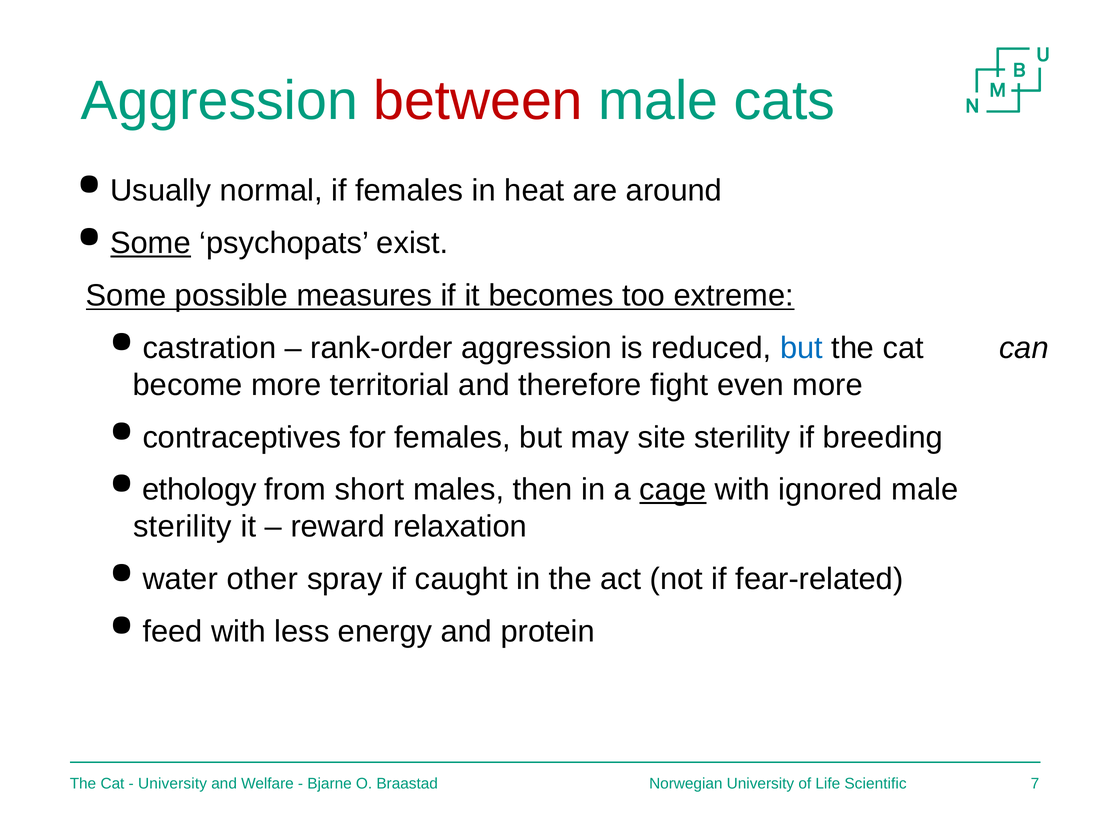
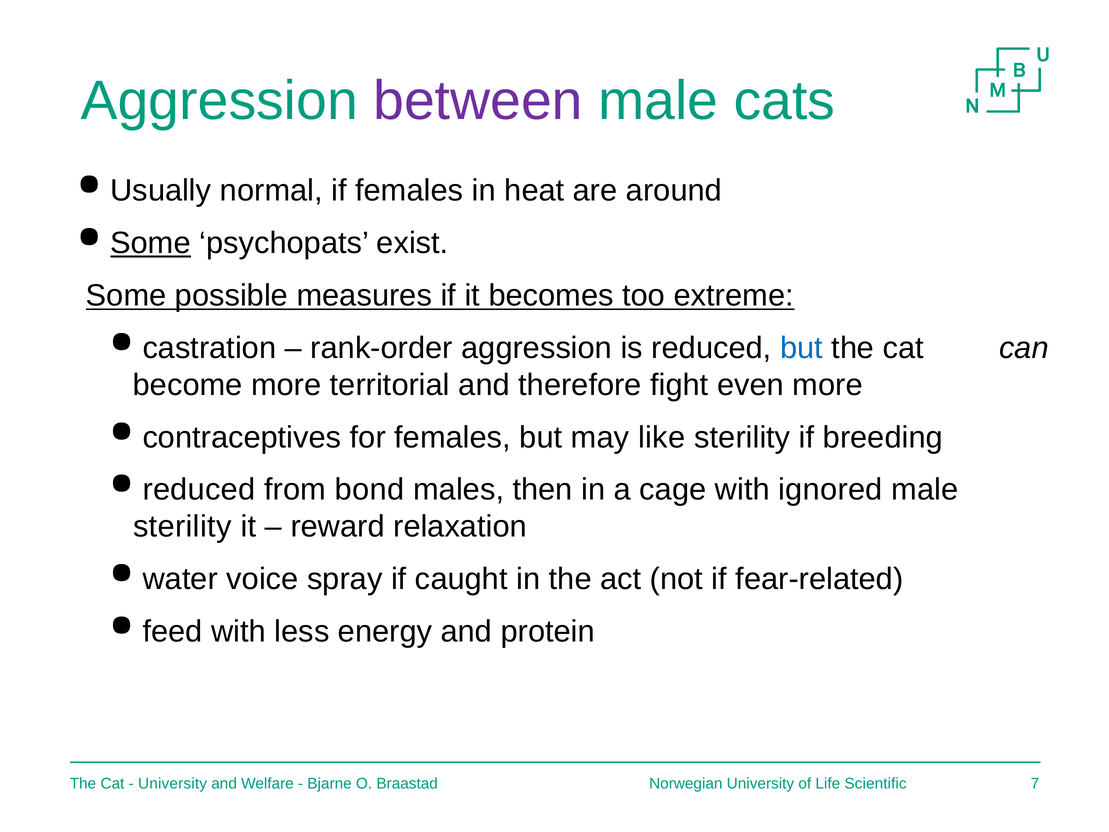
between colour: red -> purple
site: site -> like
ethology at (199, 490): ethology -> reduced
short: short -> bond
cage underline: present -> none
other: other -> voice
